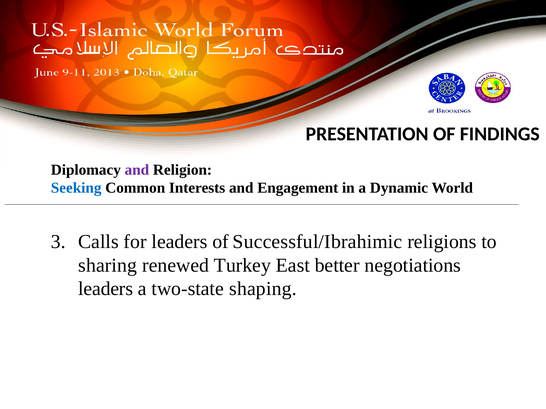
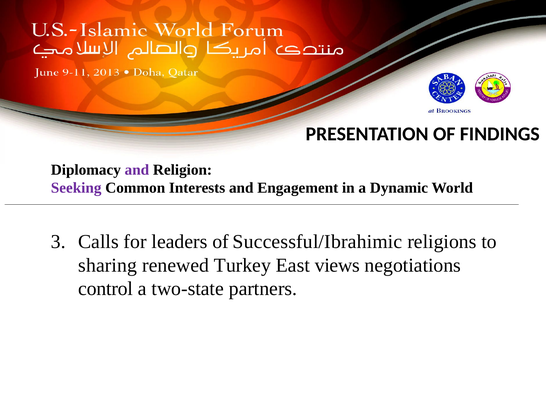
Seeking colour: blue -> purple
better: better -> views
leaders at (106, 289): leaders -> control
shaping: shaping -> partners
